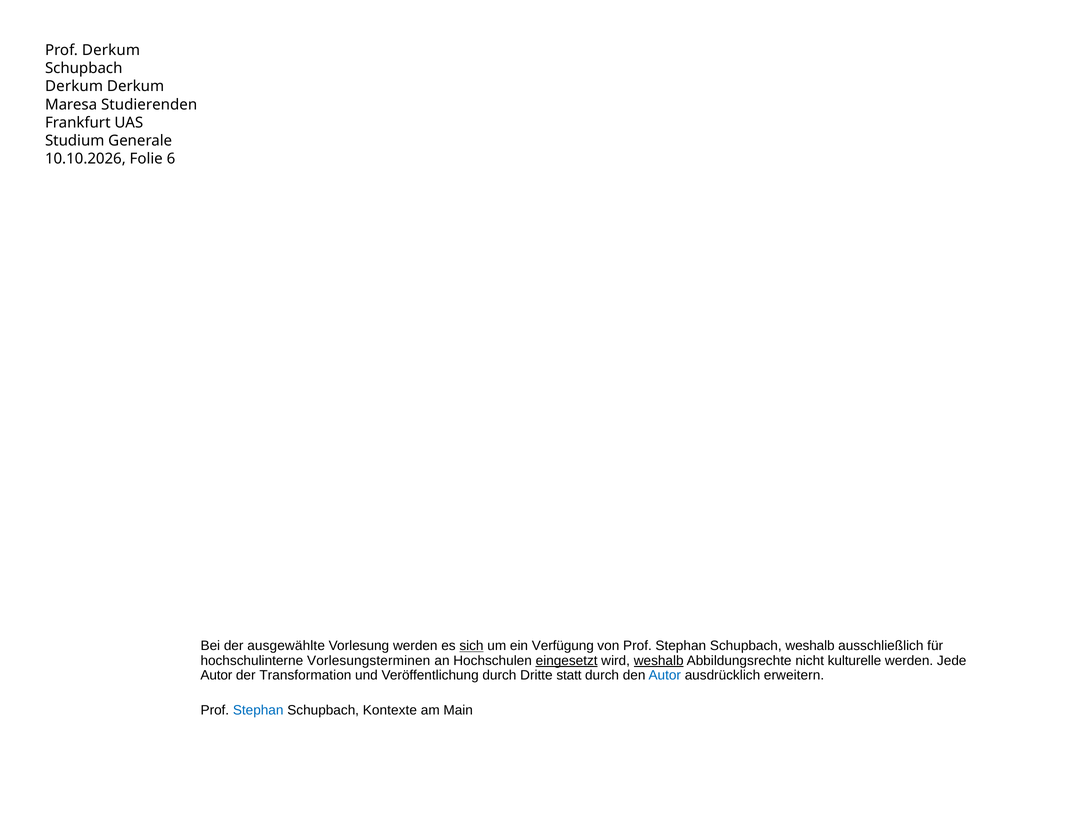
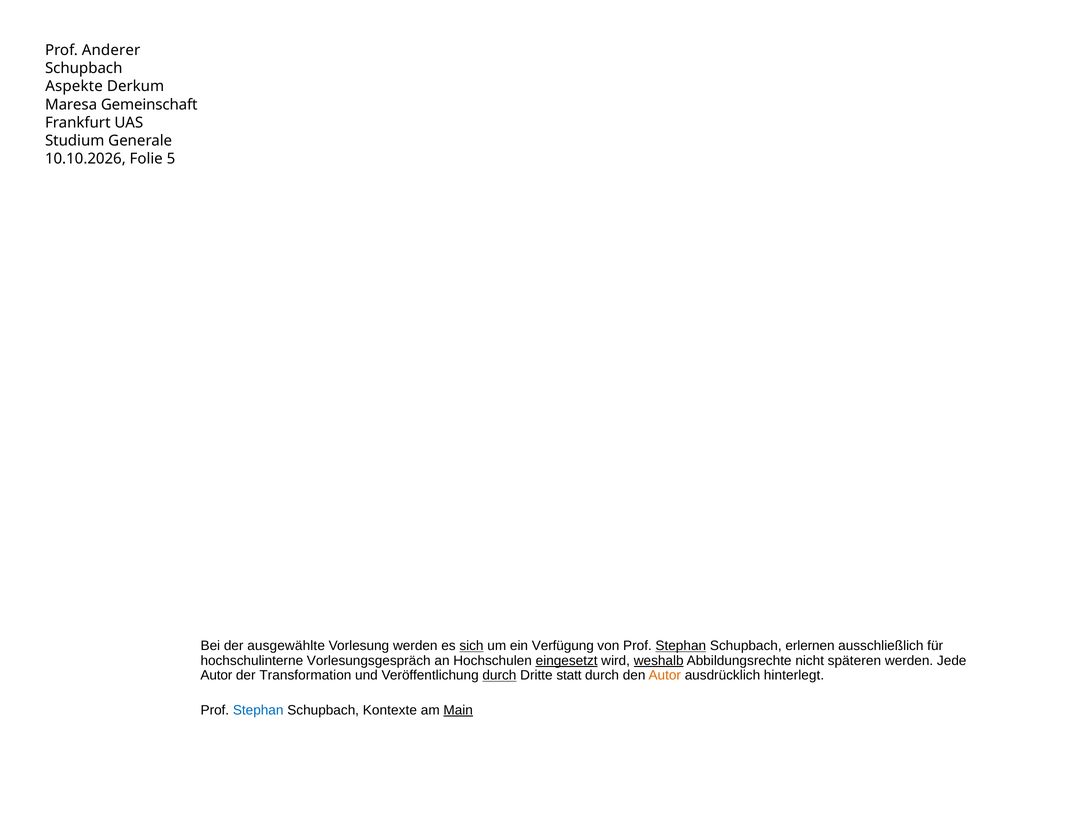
Prof Derkum: Derkum -> Anderer
Derkum at (74, 86): Derkum -> Aspekte
Studierenden: Studierenden -> Gemeinschaft
6: 6 -> 5
Stephan at (681, 646) underline: none -> present
Schupbach weshalb: weshalb -> erlernen
Vorlesungsterminen: Vorlesungsterminen -> Vorlesungsgespräch
kulturelle: kulturelle -> späteren
durch at (499, 675) underline: none -> present
Autor at (665, 675) colour: blue -> orange
erweitern: erweitern -> hinterlegt
Main underline: none -> present
